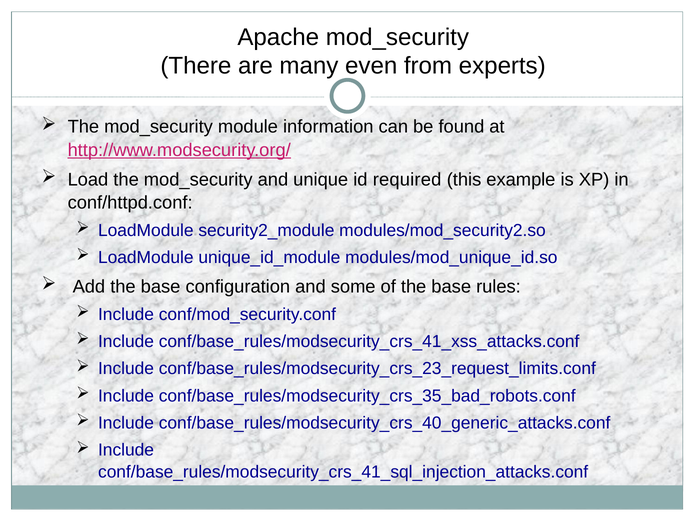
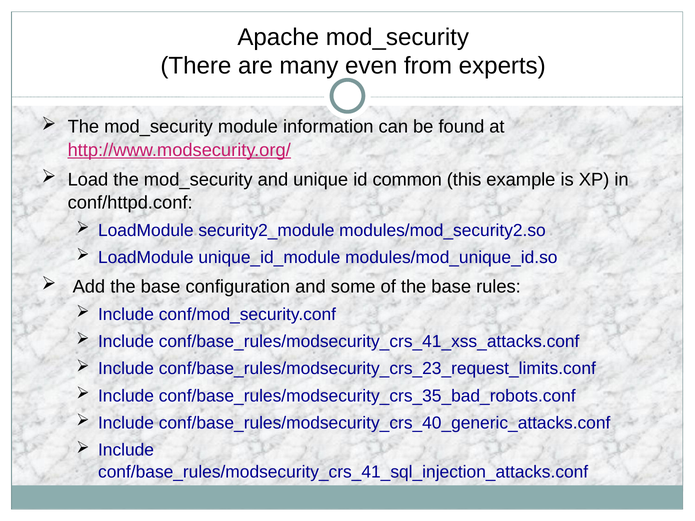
required: required -> common
